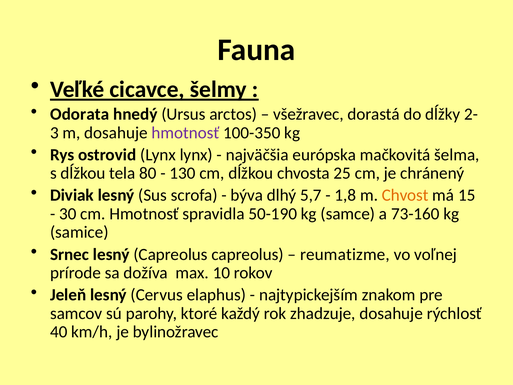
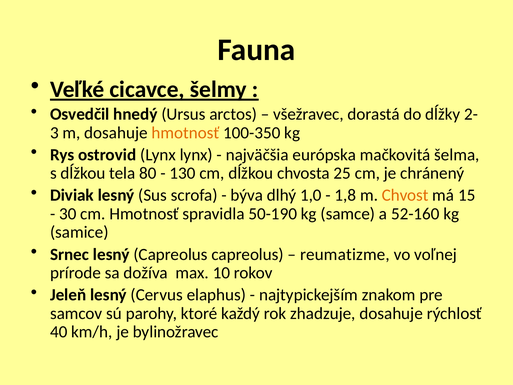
Odorata: Odorata -> Osvedčil
hmotnosť at (185, 133) colour: purple -> orange
5,7: 5,7 -> 1,0
73-160: 73-160 -> 52-160
